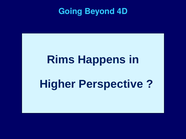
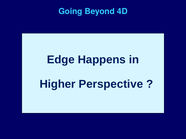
Rims: Rims -> Edge
